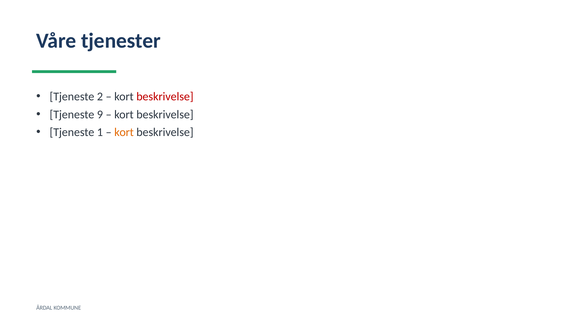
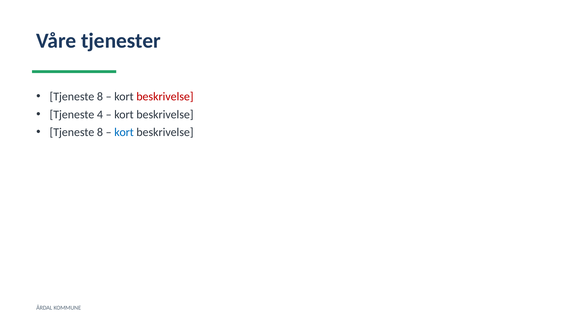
2 at (100, 97): 2 -> 8
9: 9 -> 4
1 at (100, 132): 1 -> 8
kort at (124, 132) colour: orange -> blue
